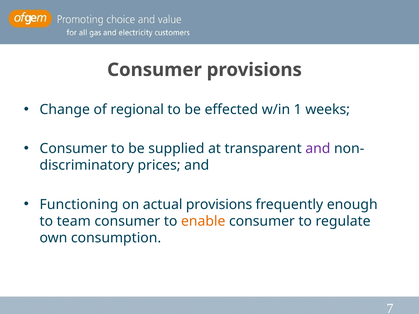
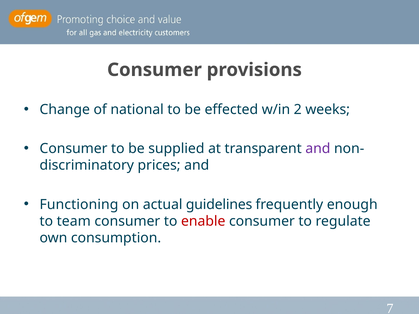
regional: regional -> national
1: 1 -> 2
actual provisions: provisions -> guidelines
enable colour: orange -> red
